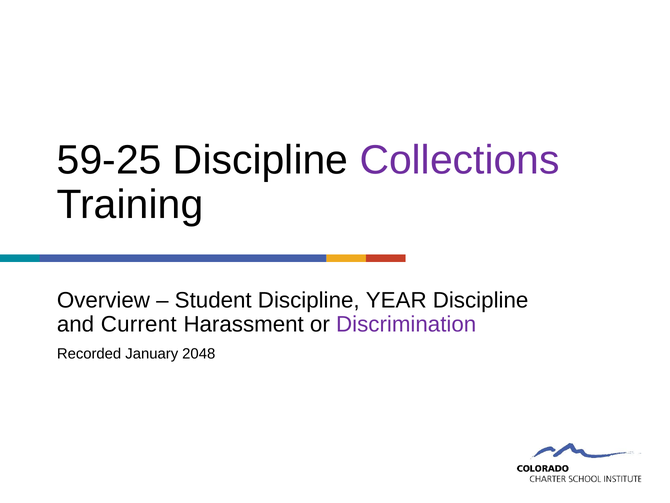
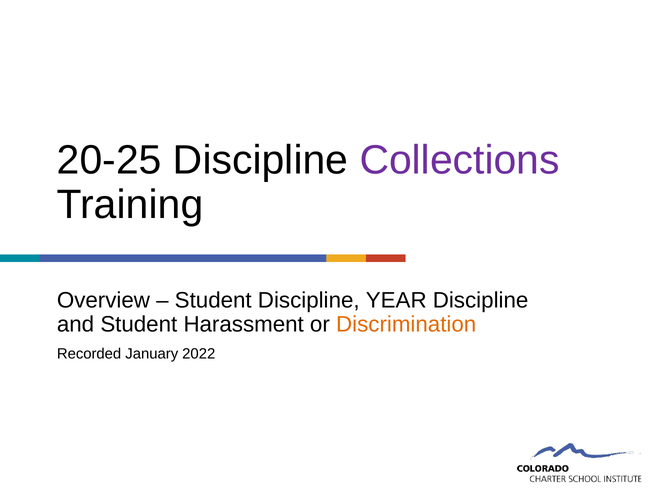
59-25: 59-25 -> 20-25
and Current: Current -> Student
Discrimination colour: purple -> orange
2048: 2048 -> 2022
